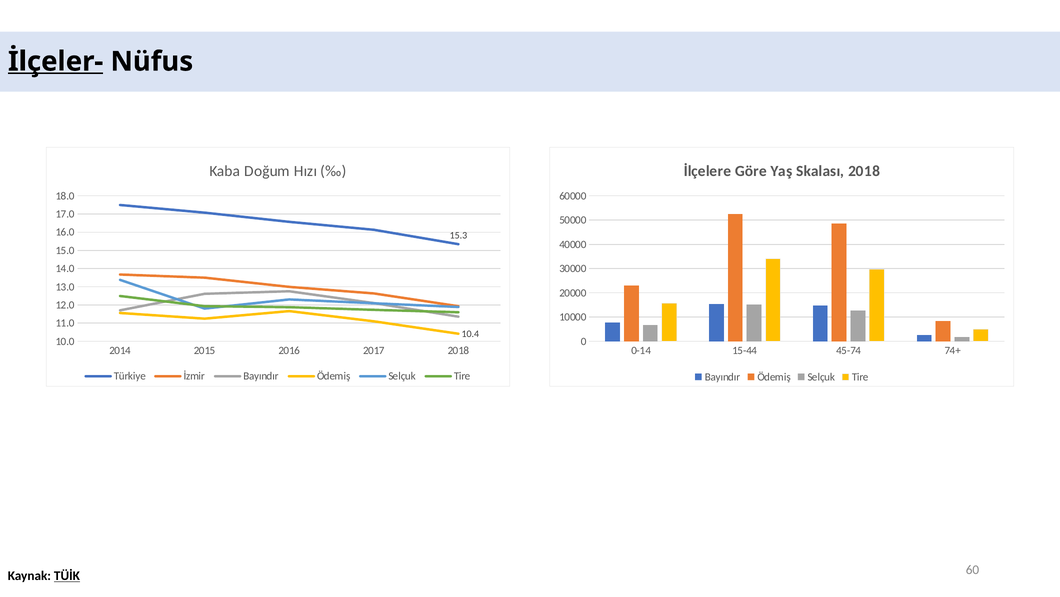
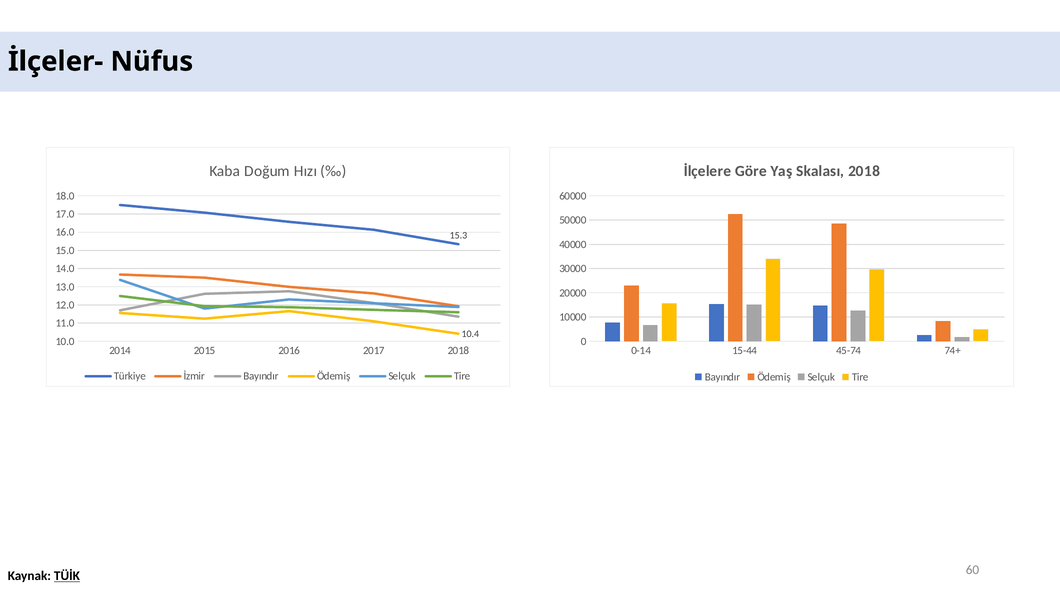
İlçeler- underline: present -> none
